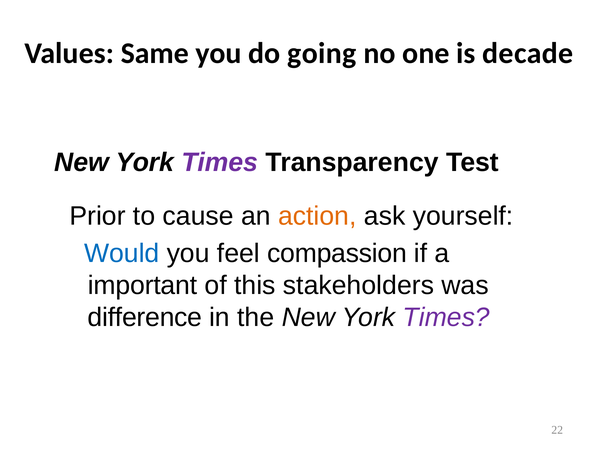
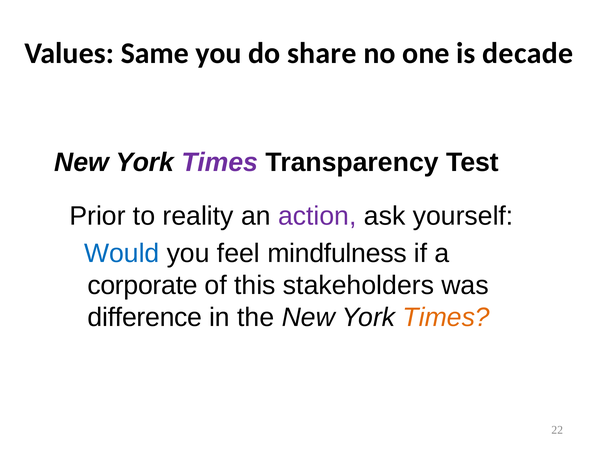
going: going -> share
cause: cause -> reality
action colour: orange -> purple
compassion: compassion -> mindfulness
important: important -> corporate
Times at (446, 317) colour: purple -> orange
